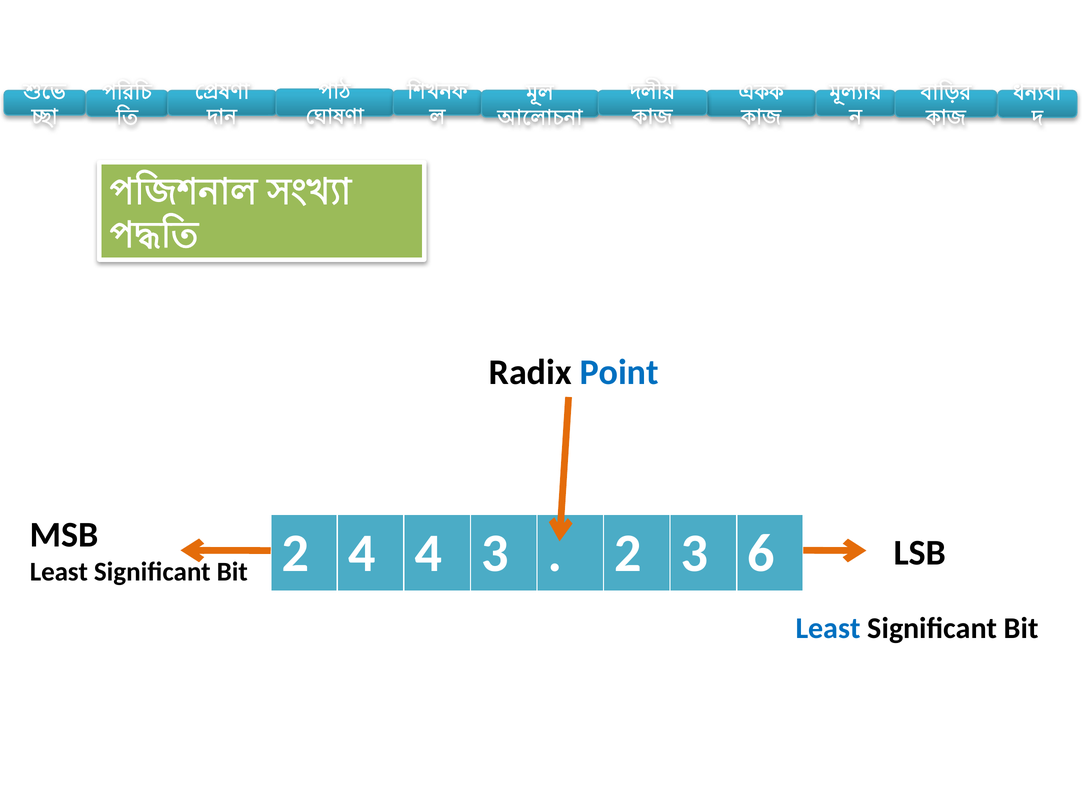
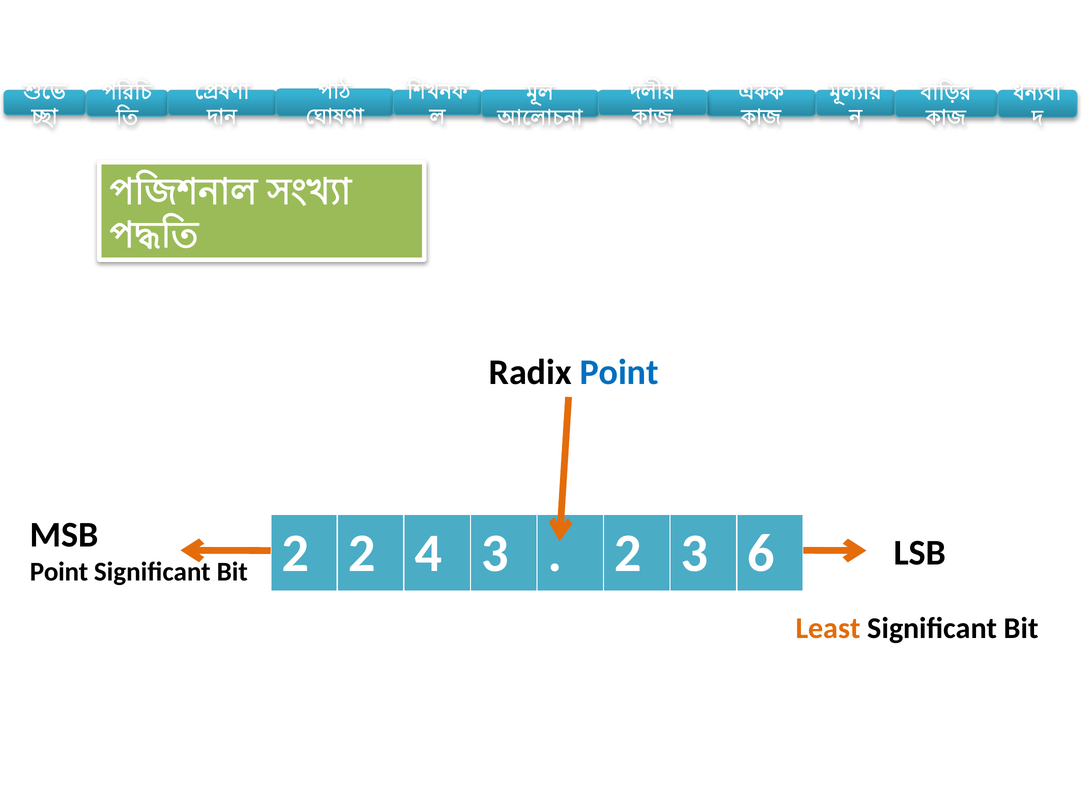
2 4: 4 -> 2
Least at (59, 572): Least -> Point
Least at (828, 628) colour: blue -> orange
